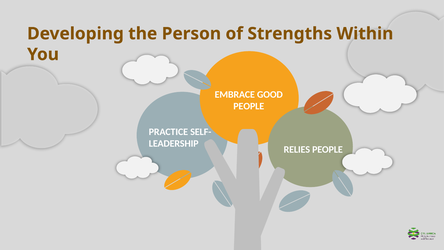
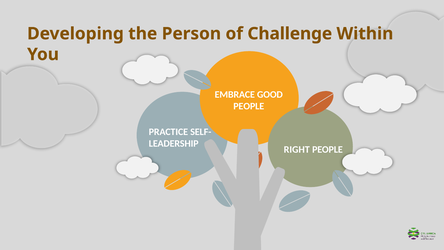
Strengths: Strengths -> Challenge
RELIES: RELIES -> RIGHT
